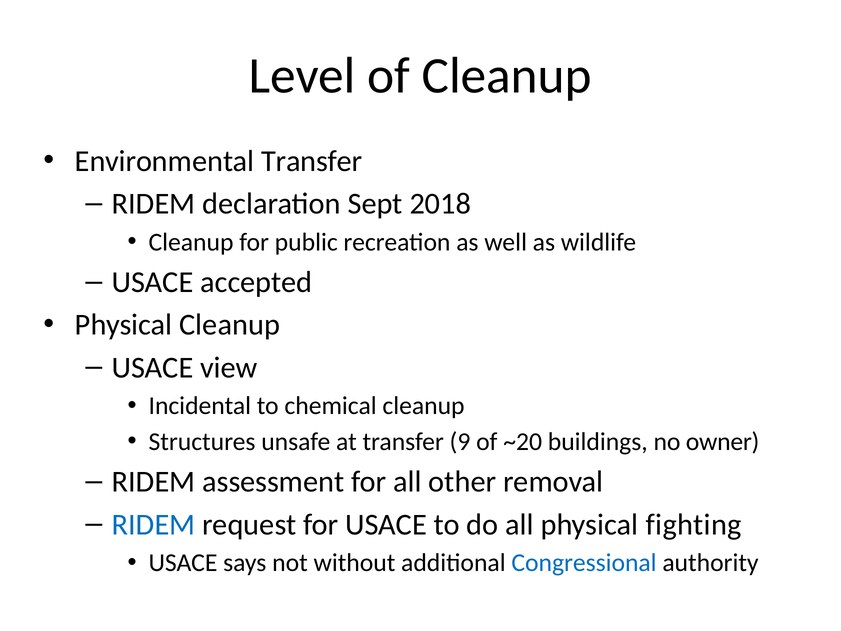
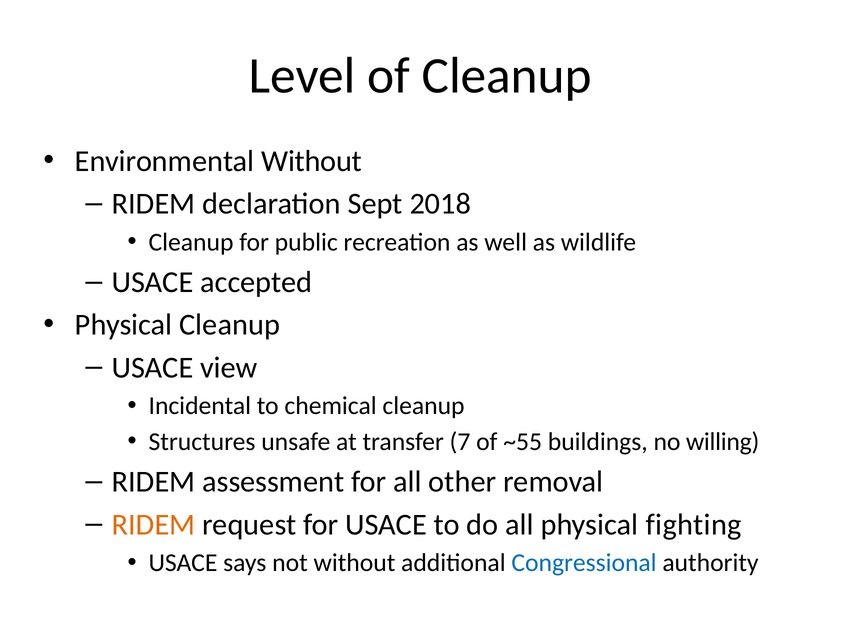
Environmental Transfer: Transfer -> Without
9: 9 -> 7
~20: ~20 -> ~55
owner: owner -> willing
RIDEM at (154, 524) colour: blue -> orange
